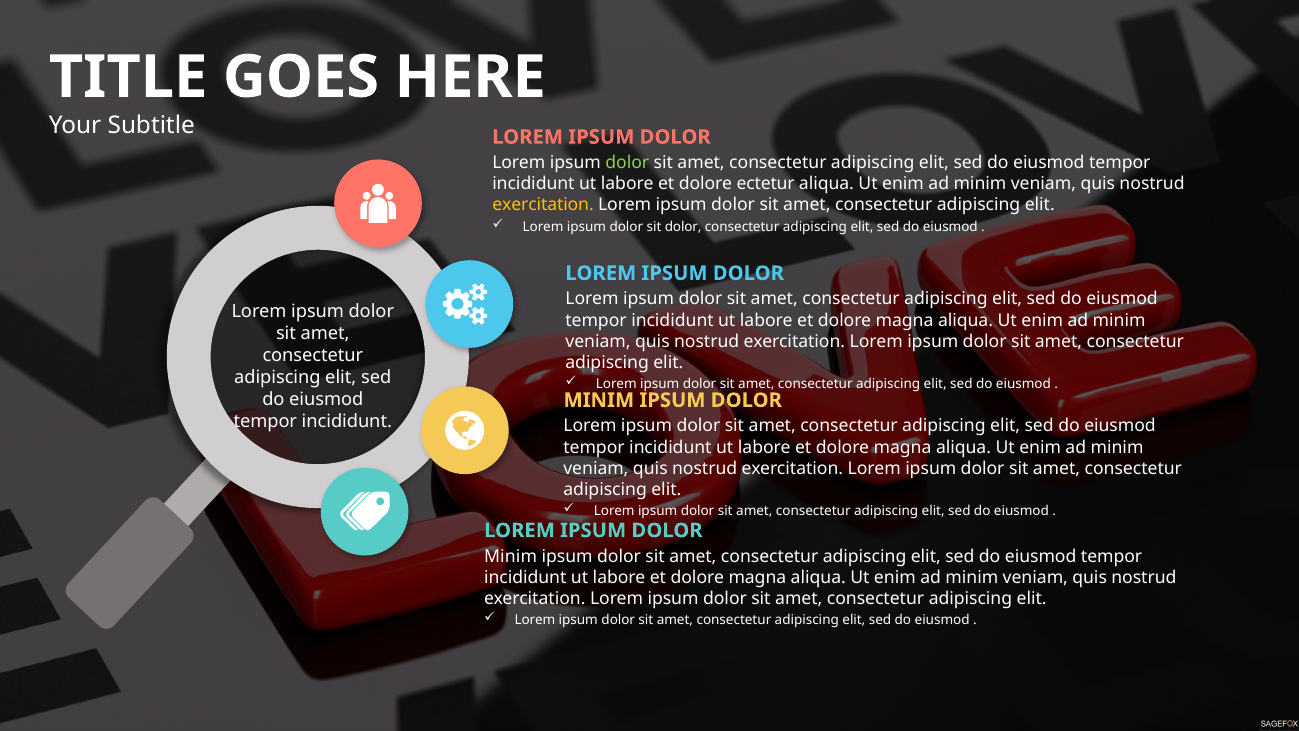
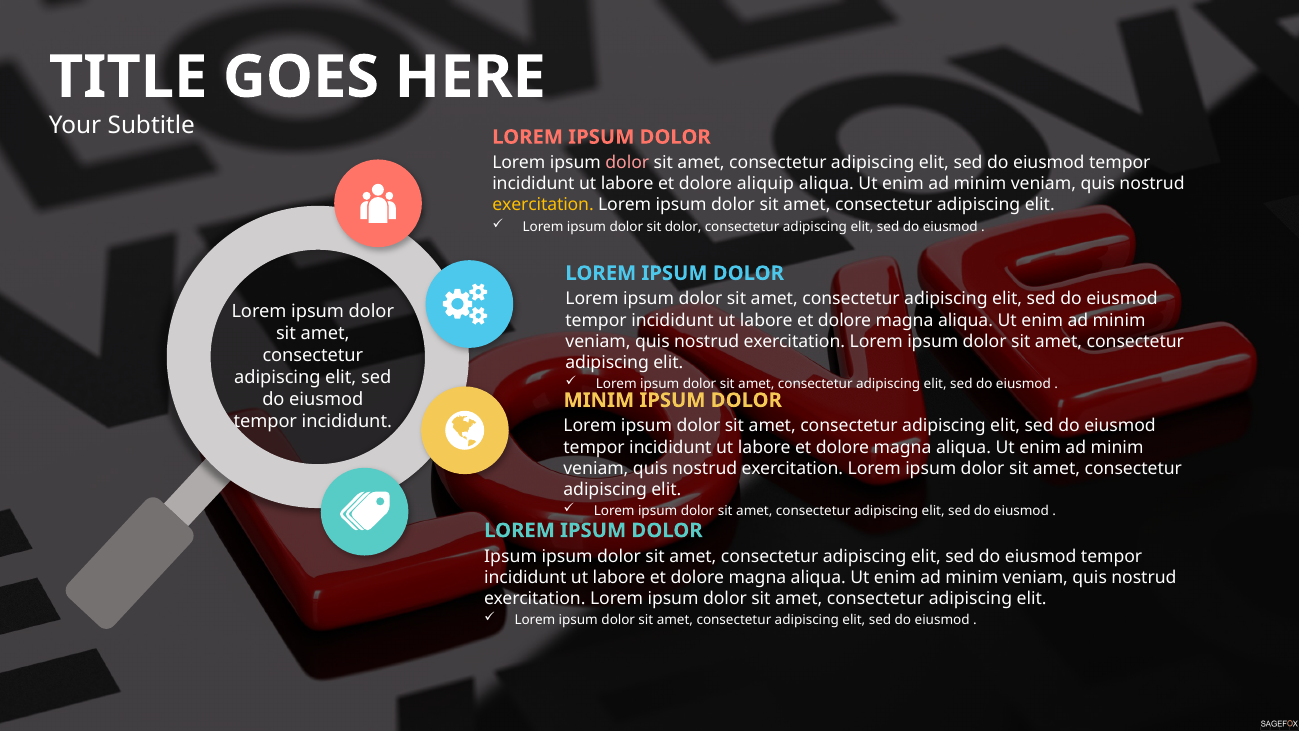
dolor at (627, 163) colour: light green -> pink
ectetur: ectetur -> aliquip
Minim at (511, 556): Minim -> Ipsum
